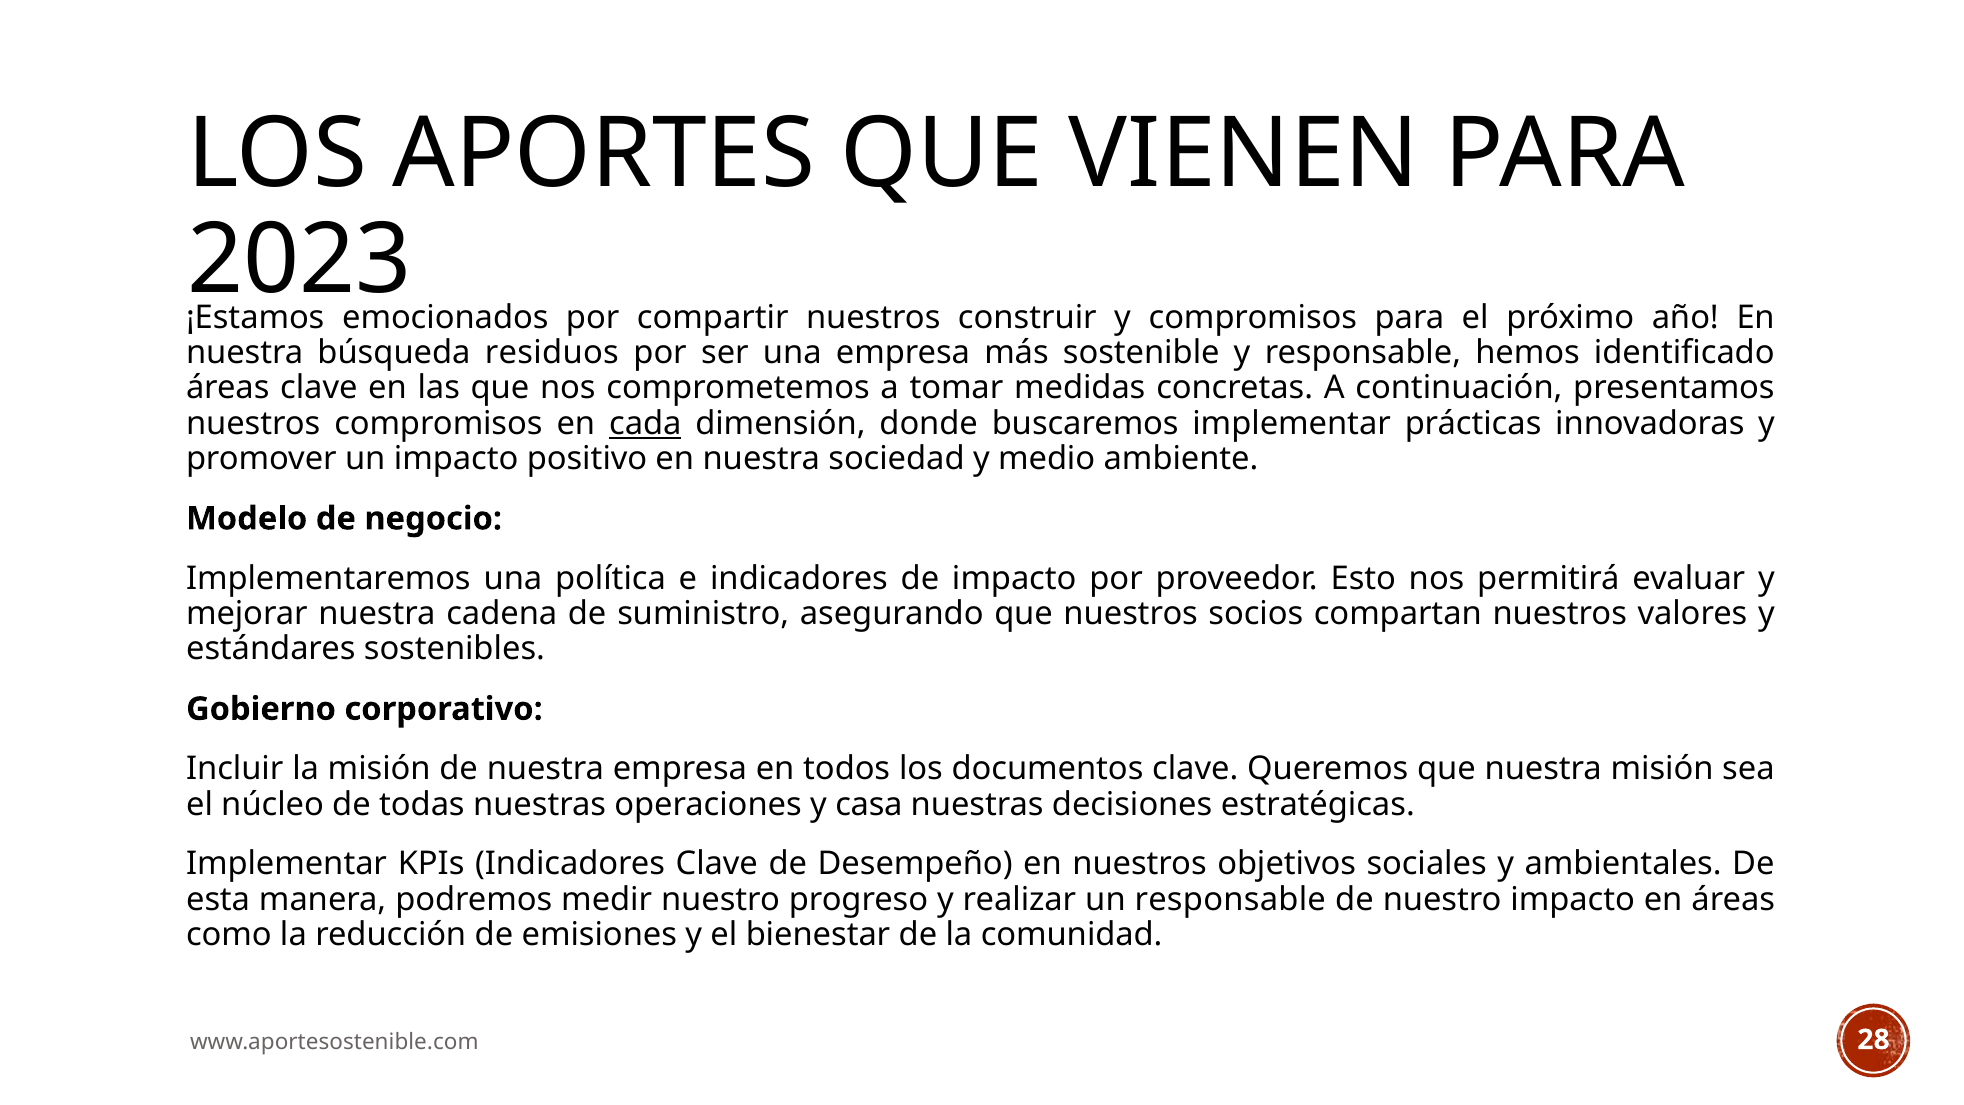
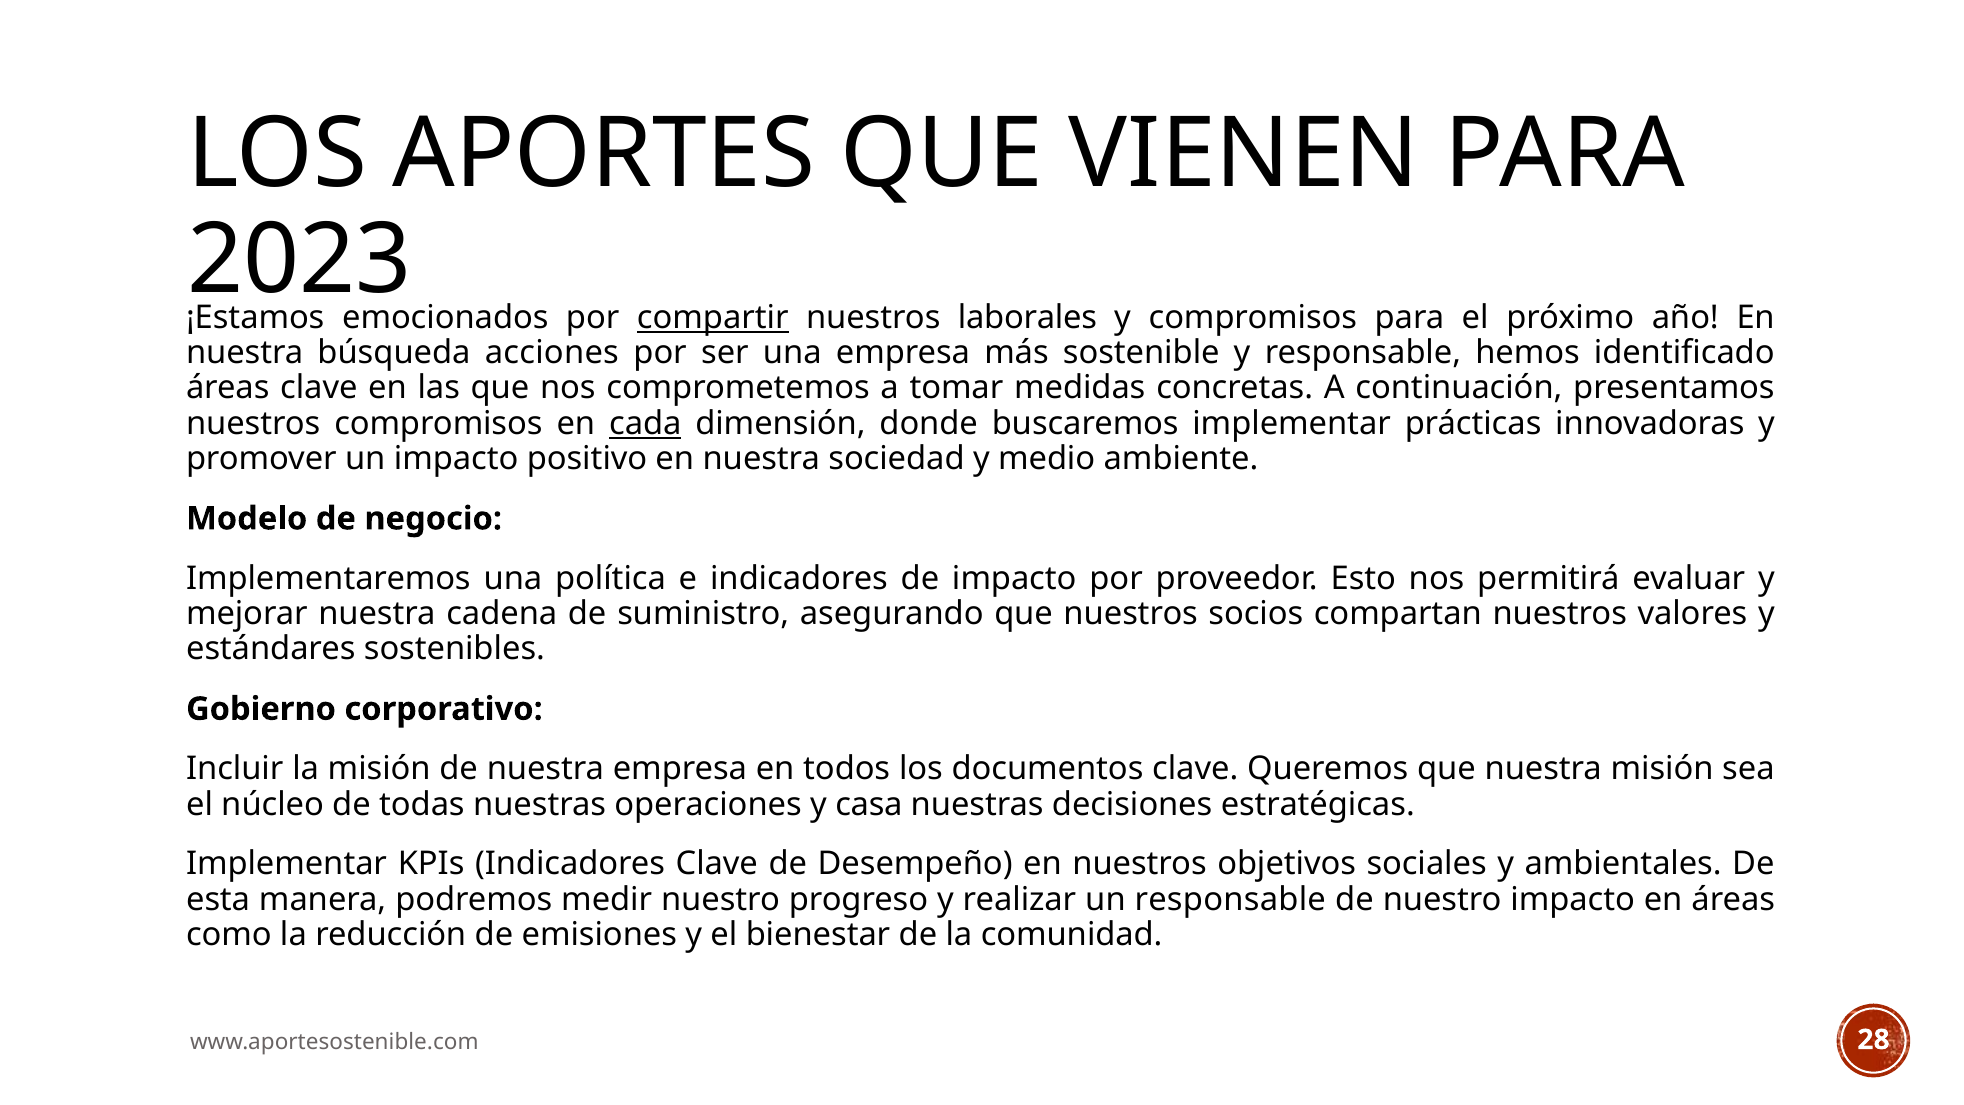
compartir underline: none -> present
construir: construir -> laborales
residuos: residuos -> acciones
